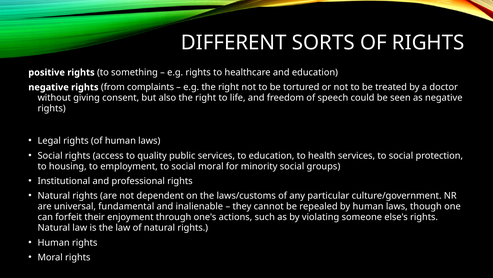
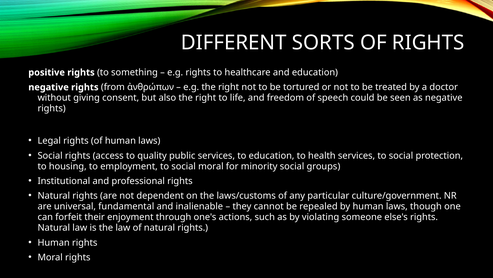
complaints: complaints -> ἀνθρώπων
